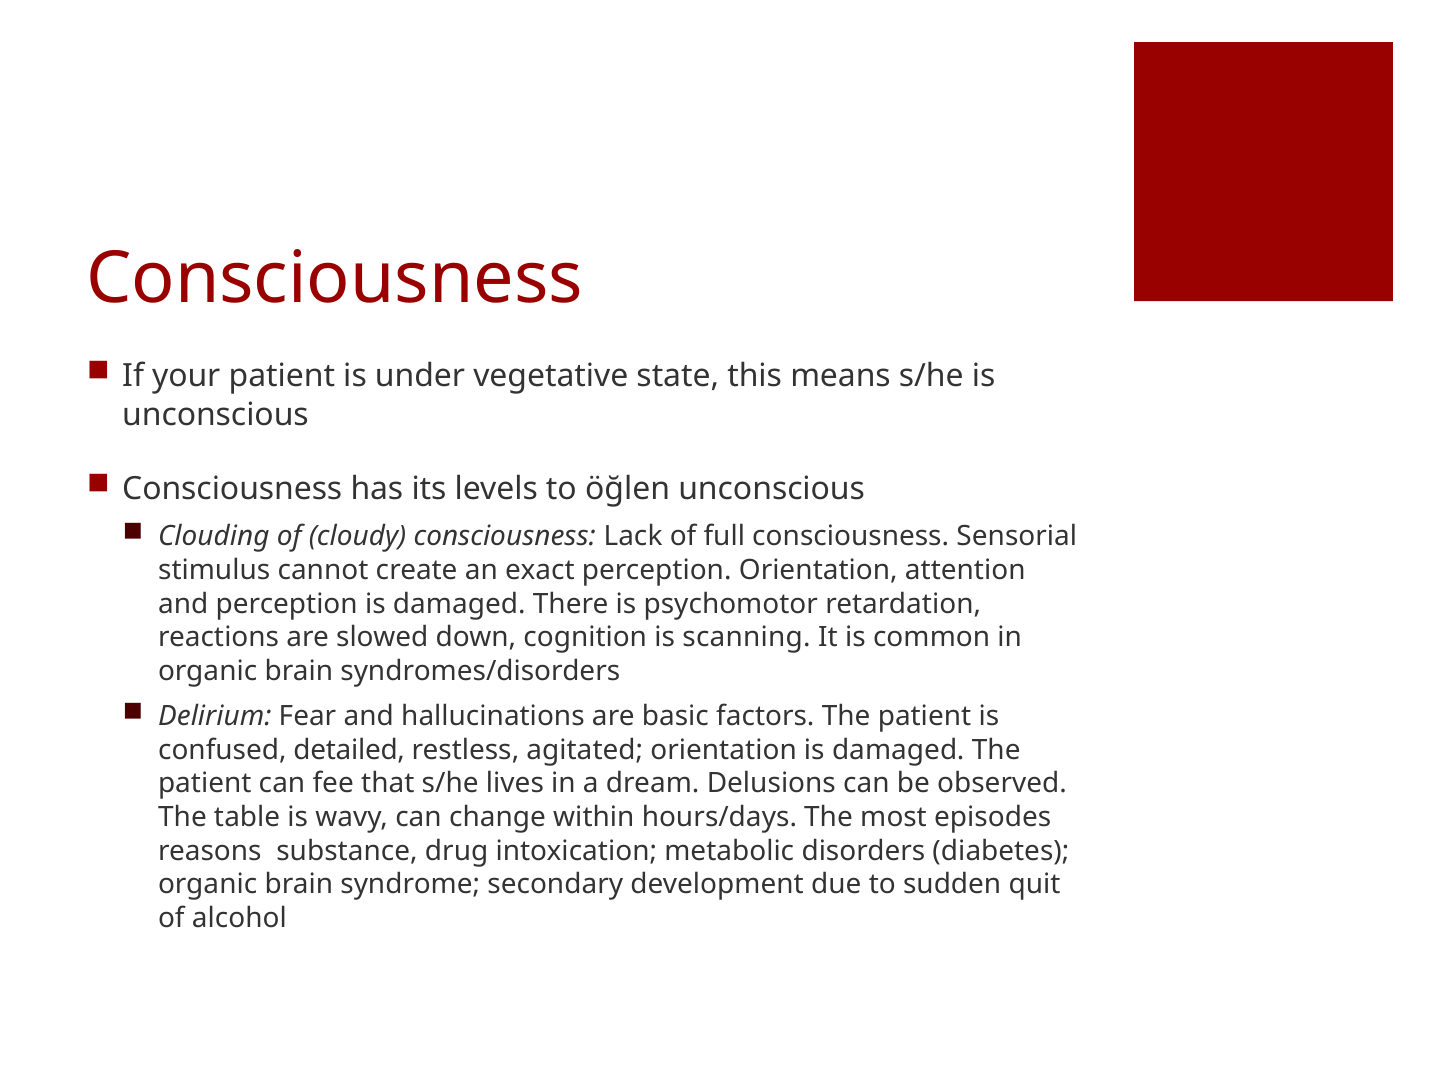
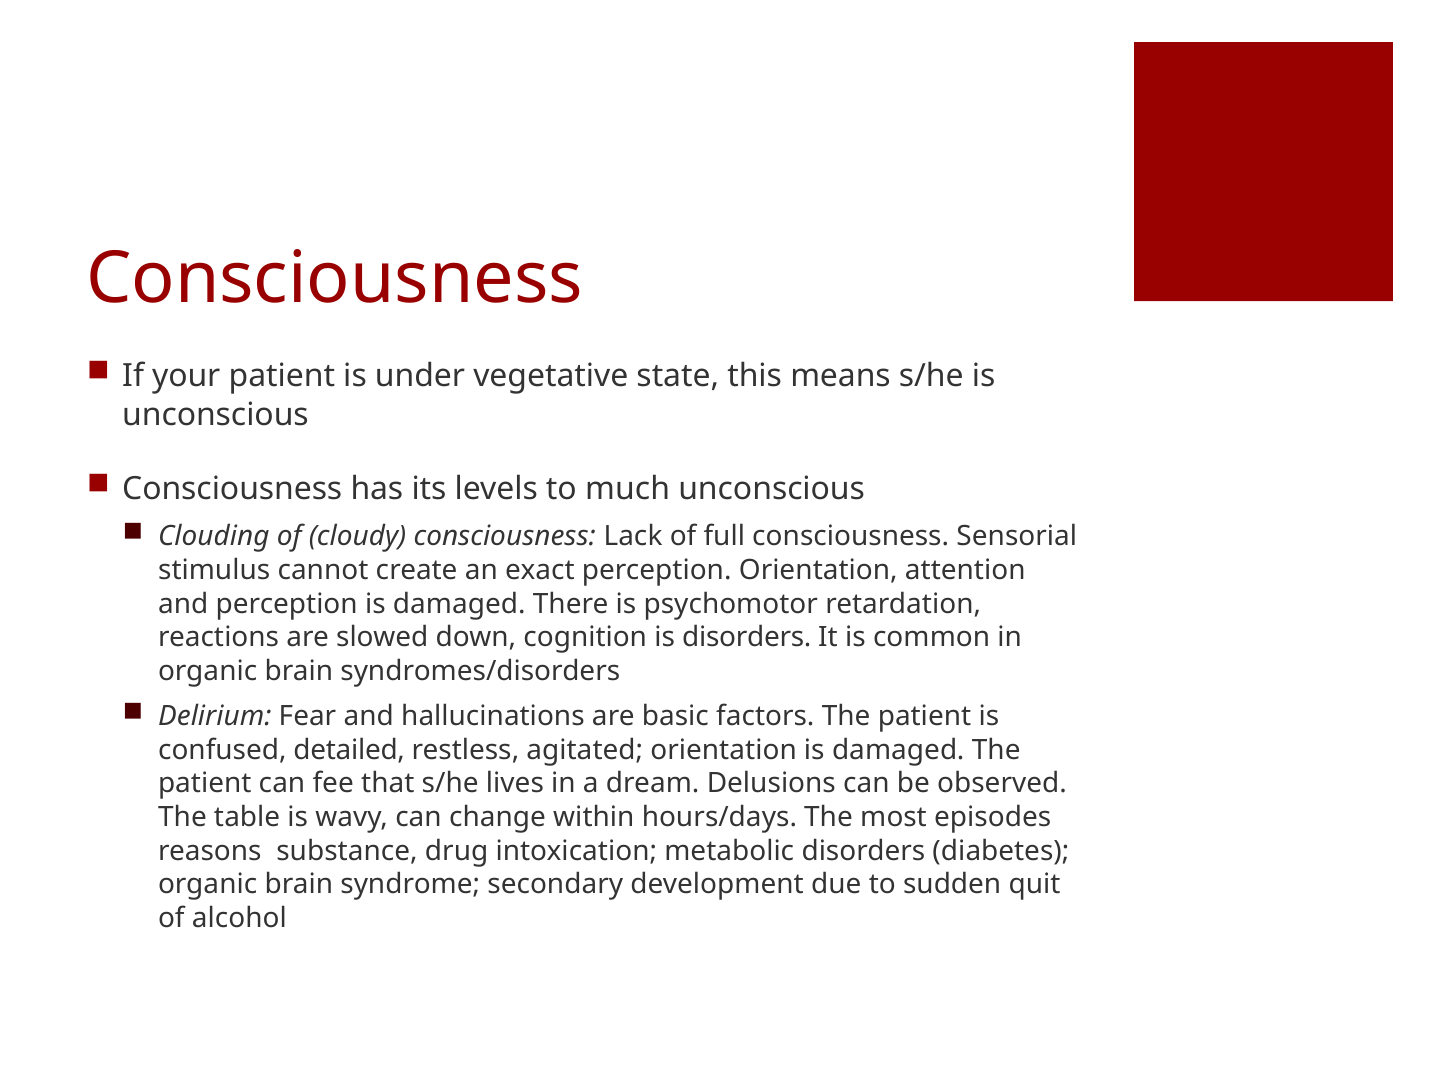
öğlen: öğlen -> much
is scanning: scanning -> disorders
